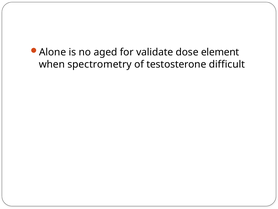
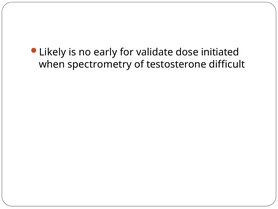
Alone: Alone -> Likely
aged: aged -> early
element: element -> initiated
